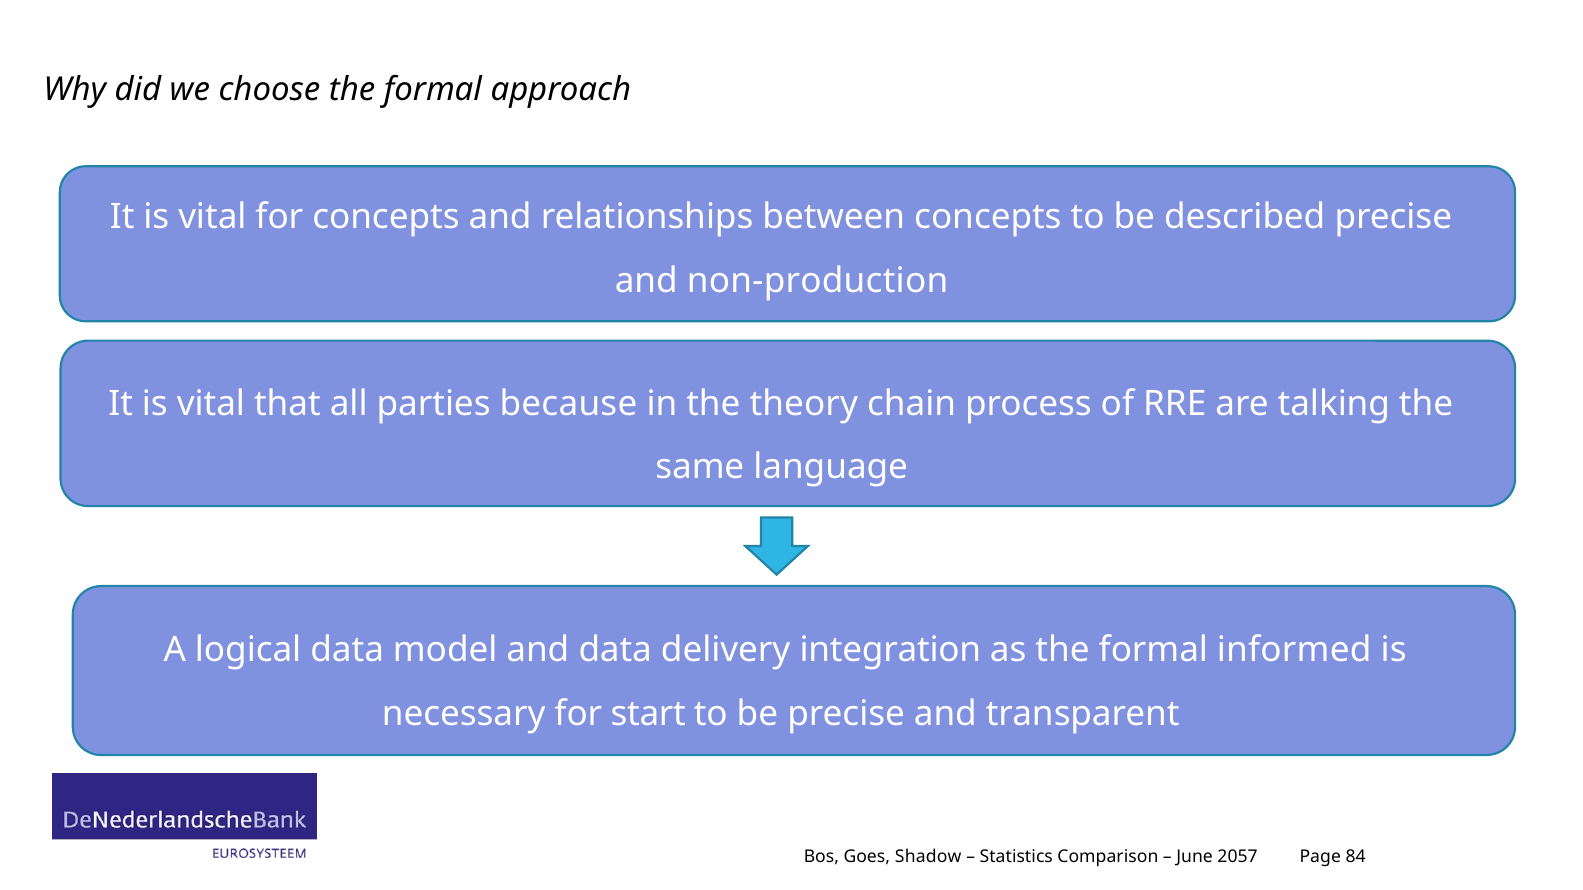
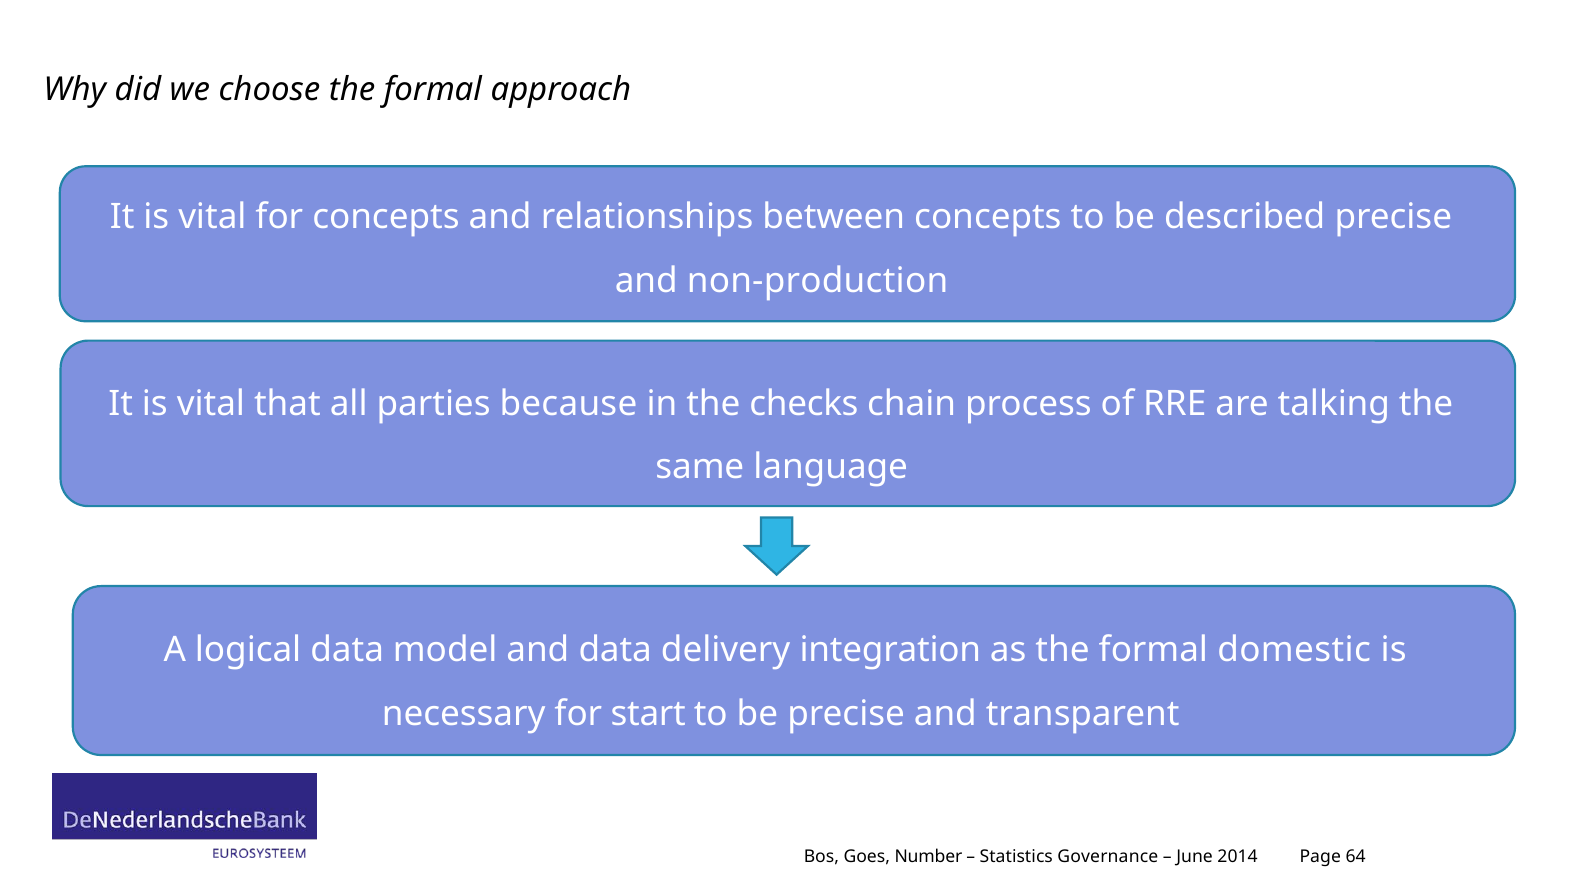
theory: theory -> checks
informed: informed -> domestic
Shadow: Shadow -> Number
Comparison: Comparison -> Governance
2057: 2057 -> 2014
84: 84 -> 64
